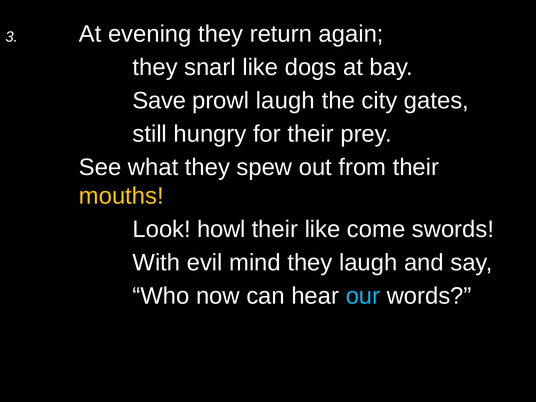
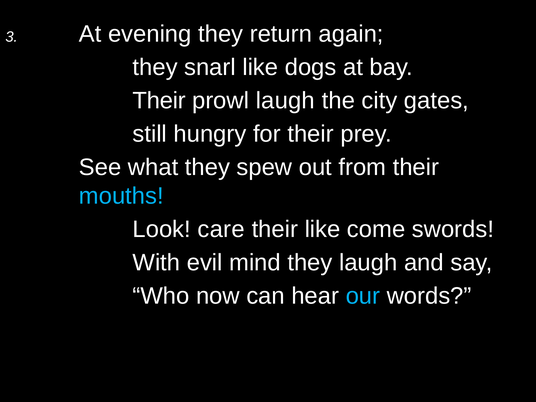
Save at (159, 101): Save -> Their
mouths colour: yellow -> light blue
howl: howl -> care
